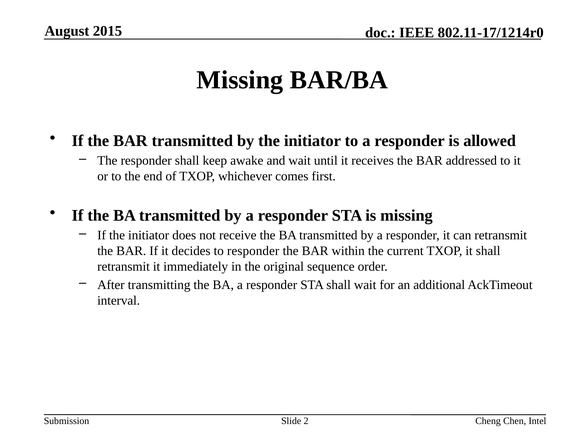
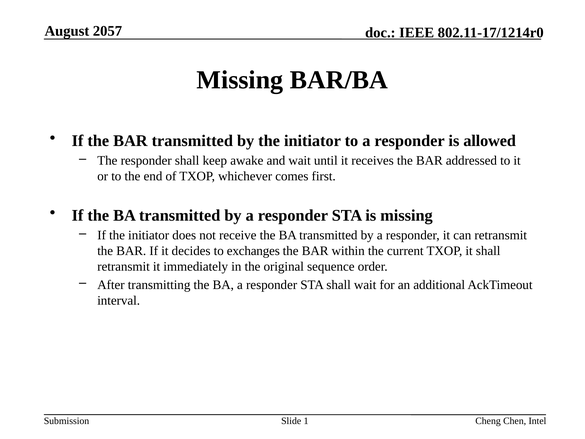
2015: 2015 -> 2057
to responder: responder -> exchanges
2: 2 -> 1
